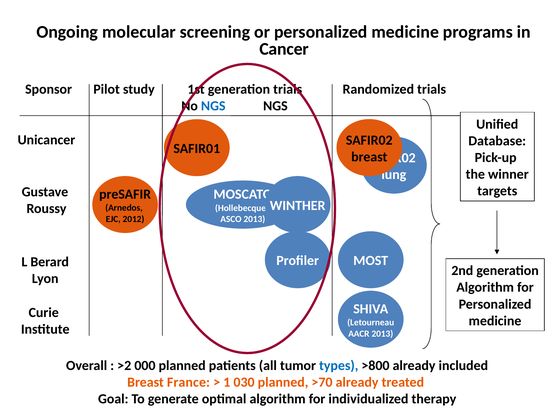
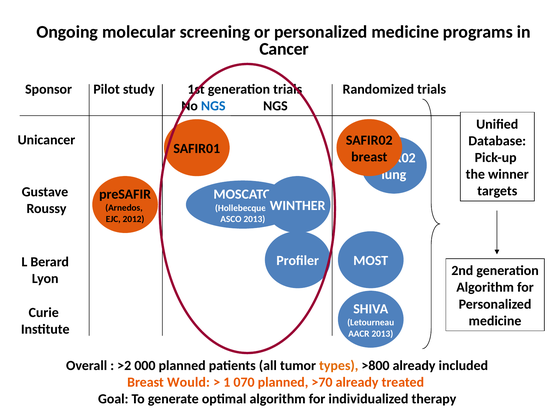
types colour: blue -> orange
France: France -> Would
030: 030 -> 070
